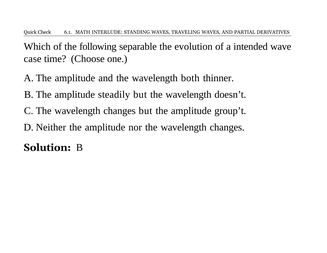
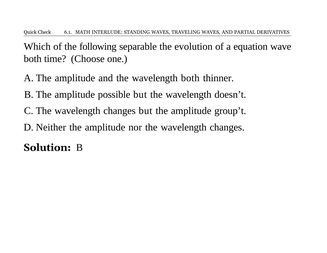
intended: intended -> equation
case at (33, 59): case -> both
steadily: steadily -> possible
